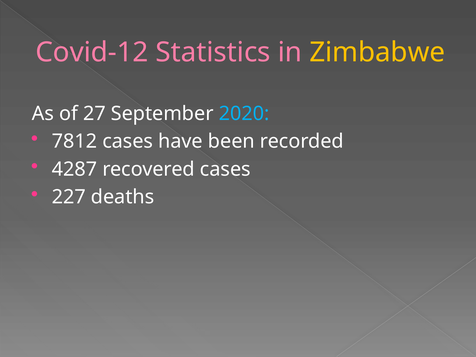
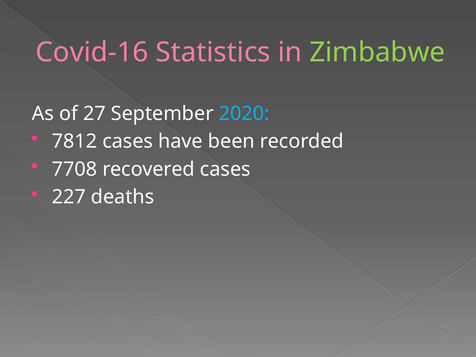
Covid-12: Covid-12 -> Covid-16
Zimbabwe colour: yellow -> light green
4287: 4287 -> 7708
